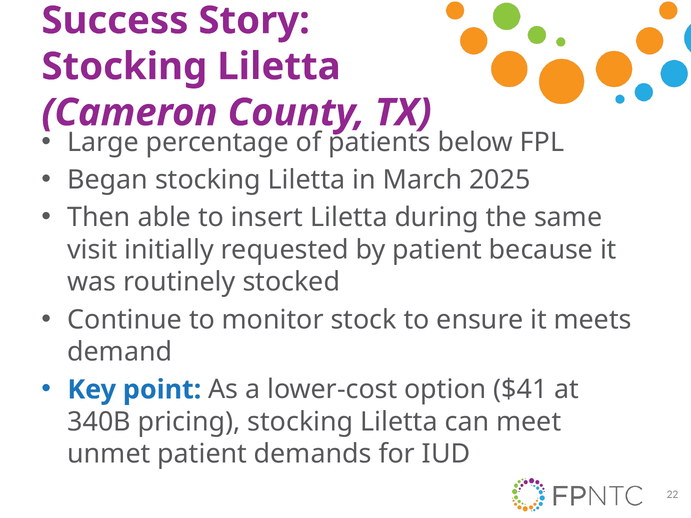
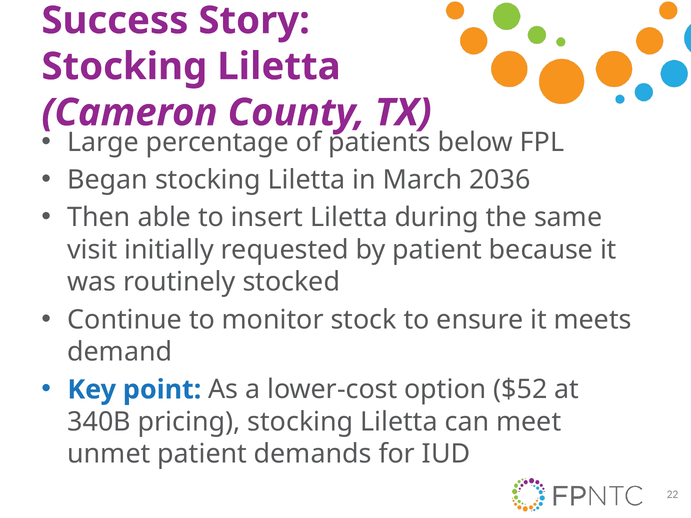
2025: 2025 -> 2036
$41: $41 -> $52
